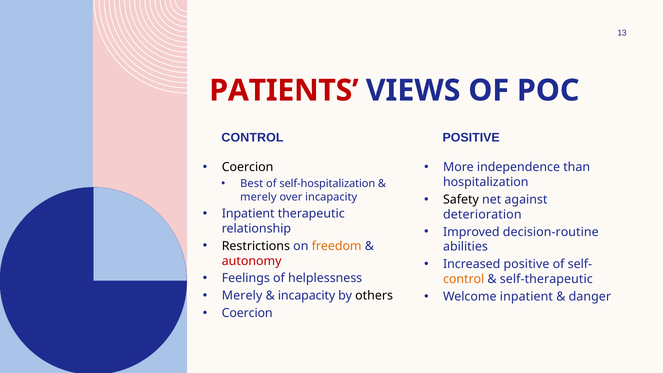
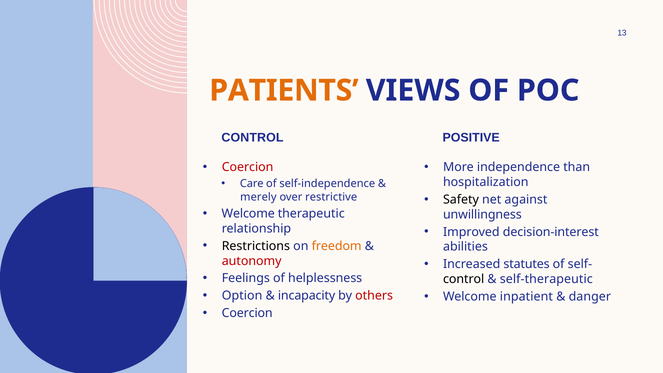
PATIENTS colour: red -> orange
Coercion at (248, 167) colour: black -> red
Best: Best -> Care
self-hospitalization: self-hospitalization -> self-independence
over incapacity: incapacity -> restrictive
Inpatient at (248, 214): Inpatient -> Welcome
deterioration: deterioration -> unwillingness
decision-routine: decision-routine -> decision-interest
Increased positive: positive -> statutes
control at (464, 279) colour: orange -> black
Merely at (242, 296): Merely -> Option
others colour: black -> red
